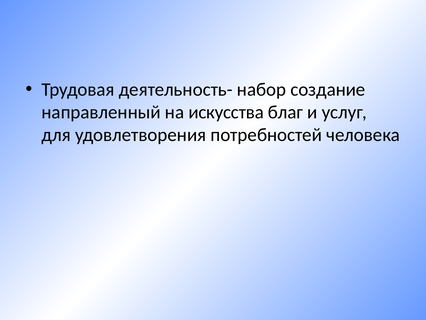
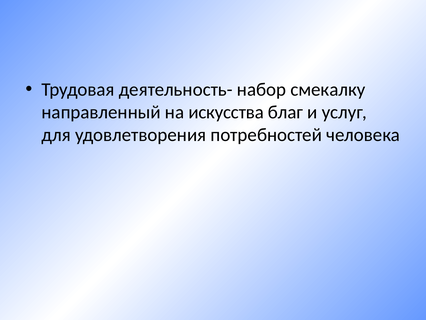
создание: создание -> смекалку
